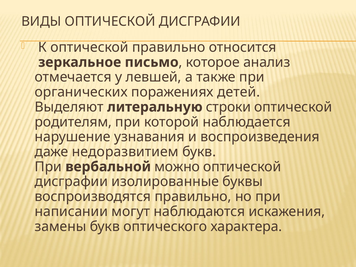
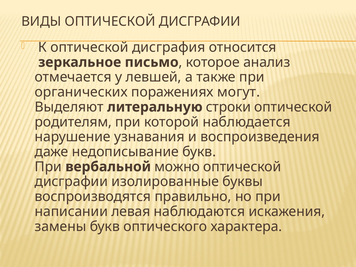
оптической правильно: правильно -> дисграфия
детей: детей -> могут
недоразвитием: недоразвитием -> недописывание
могут: могут -> левая
